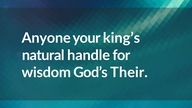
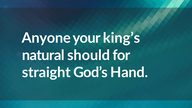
handle: handle -> should
wisdom: wisdom -> straight
Their: Their -> Hand
